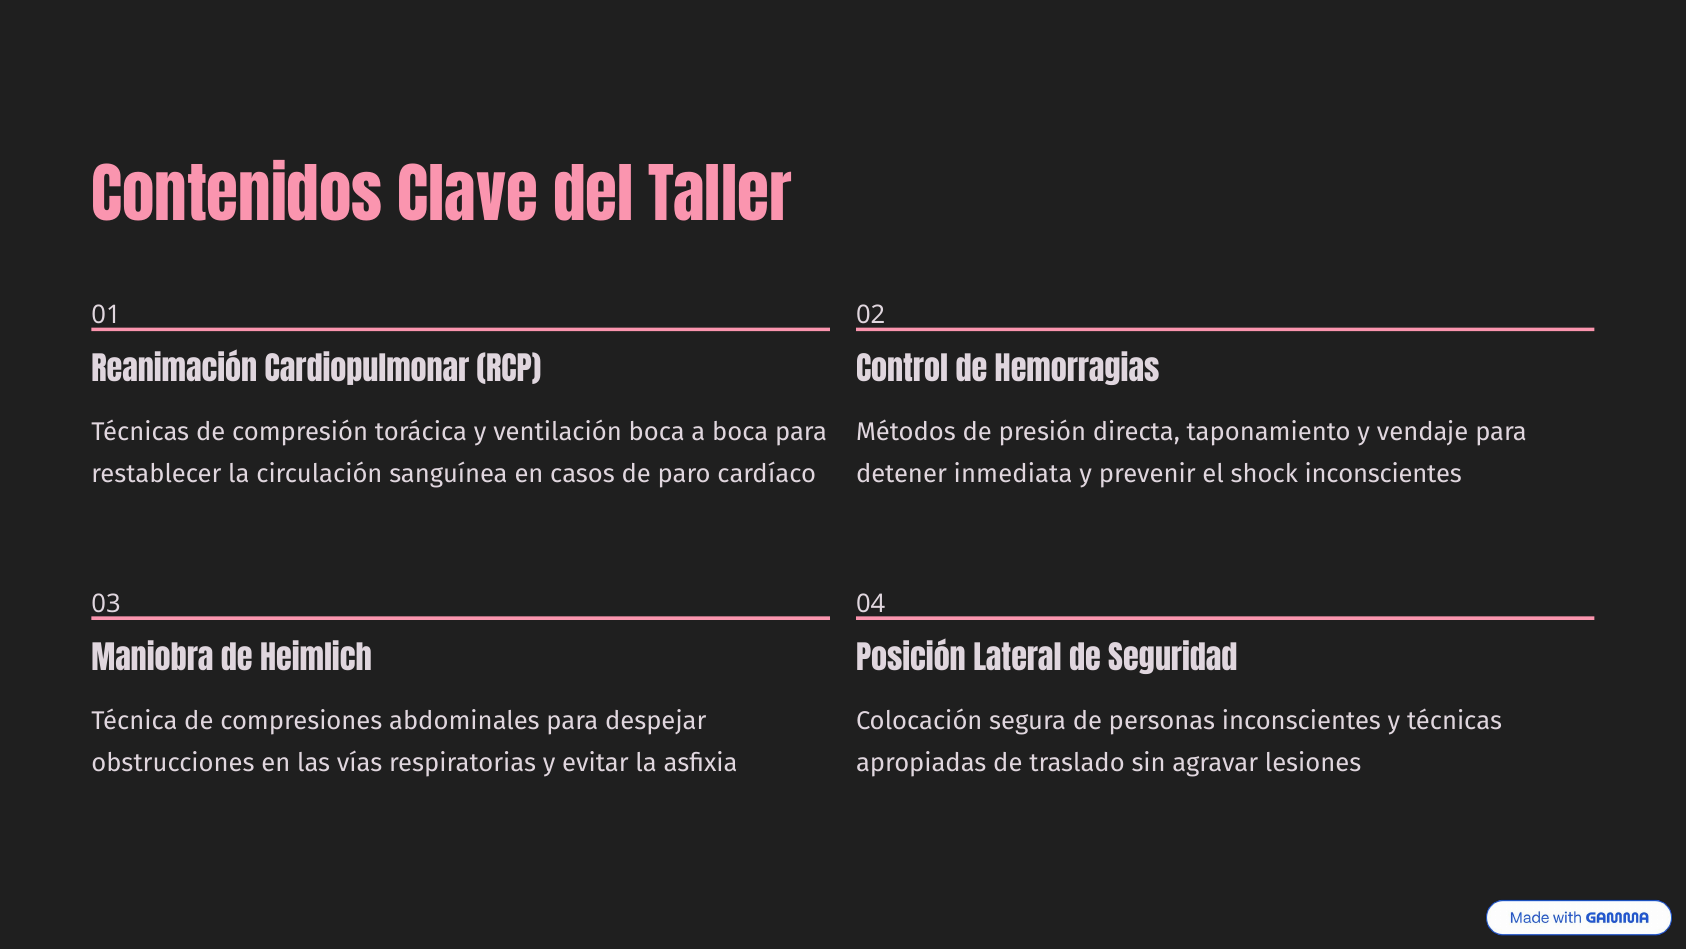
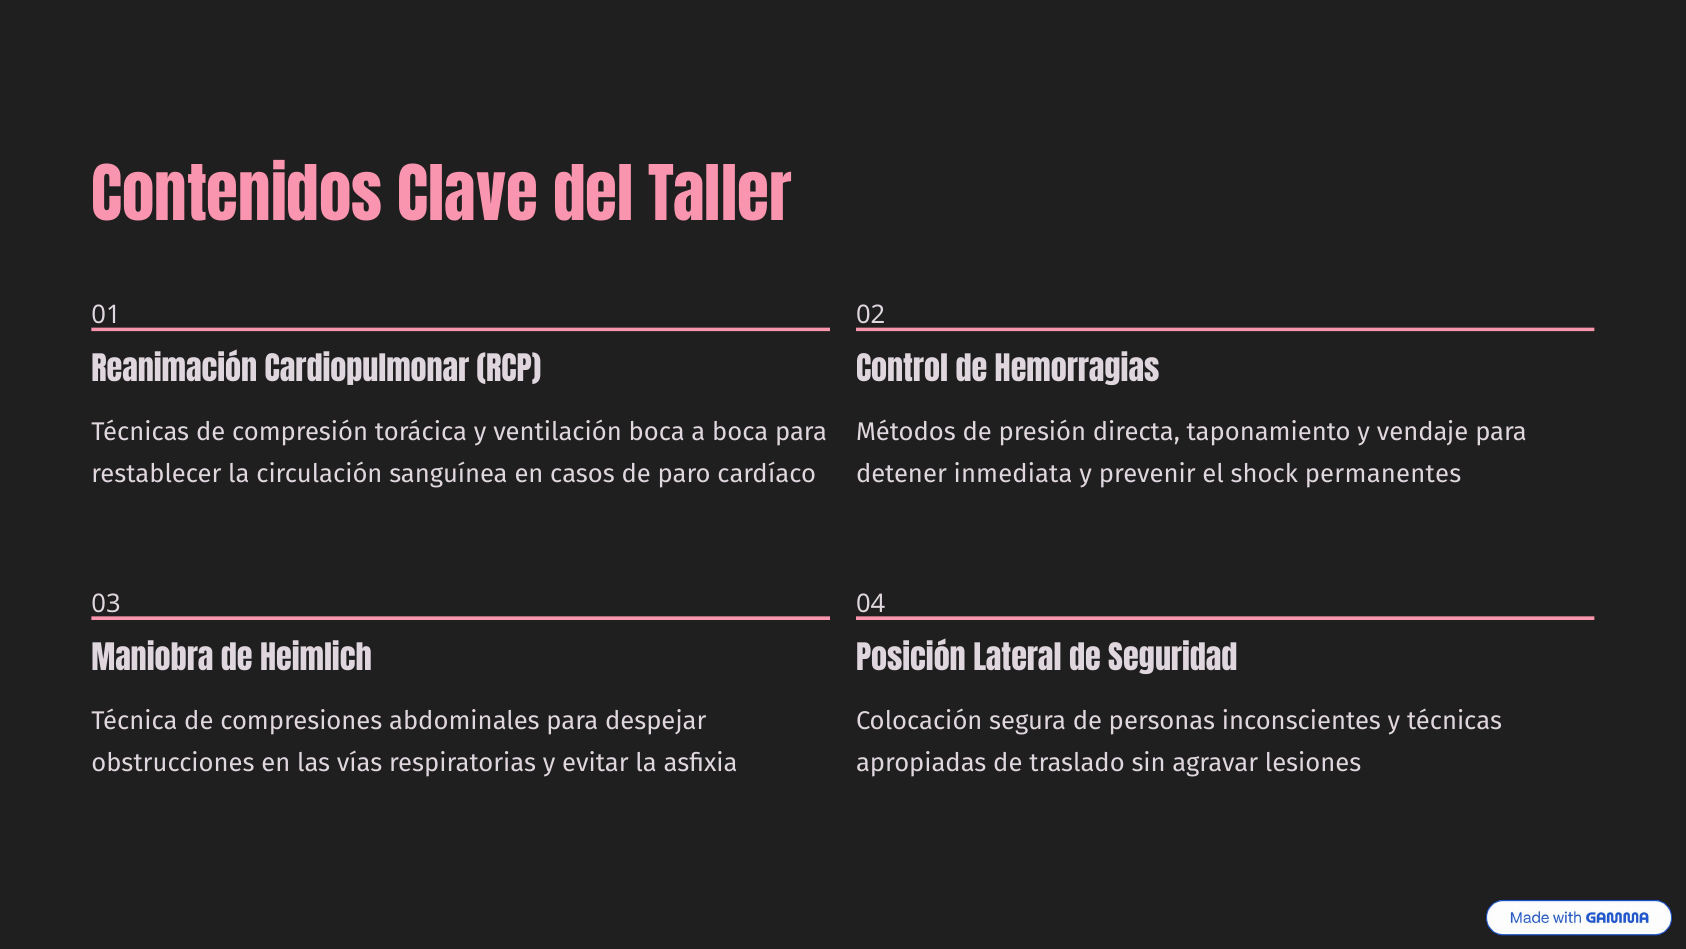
shock inconscientes: inconscientes -> permanentes
